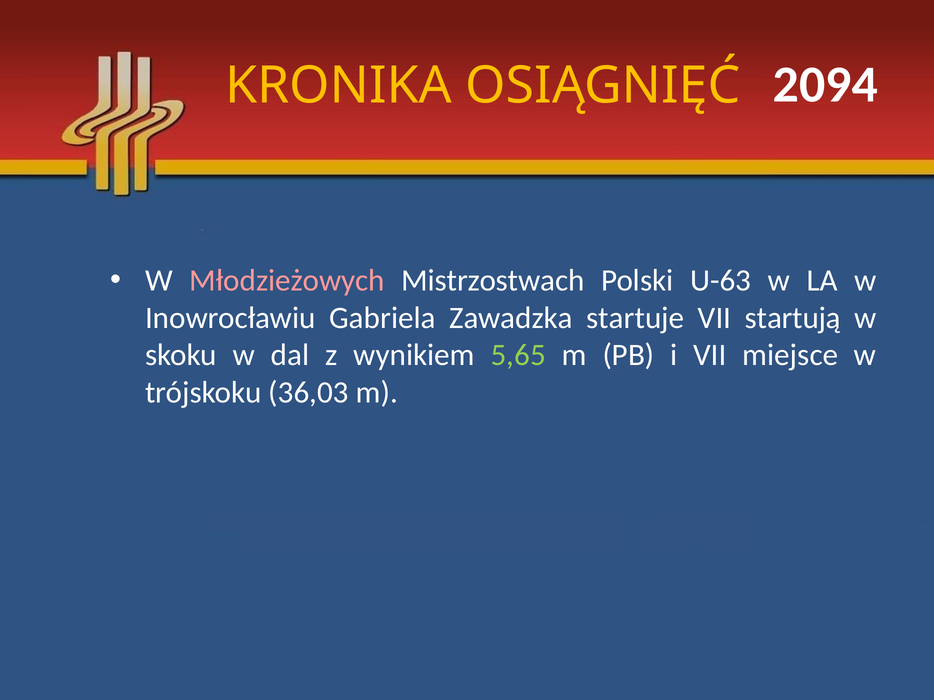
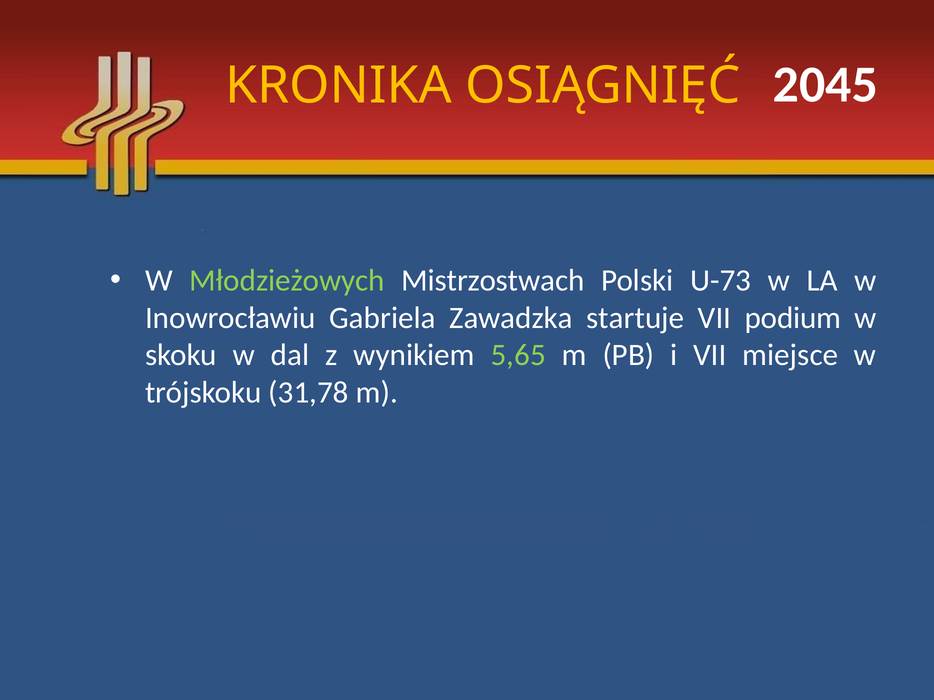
2094: 2094 -> 2045
Młodzieżowych colour: pink -> light green
U-63: U-63 -> U-73
startują: startują -> podium
36,03: 36,03 -> 31,78
